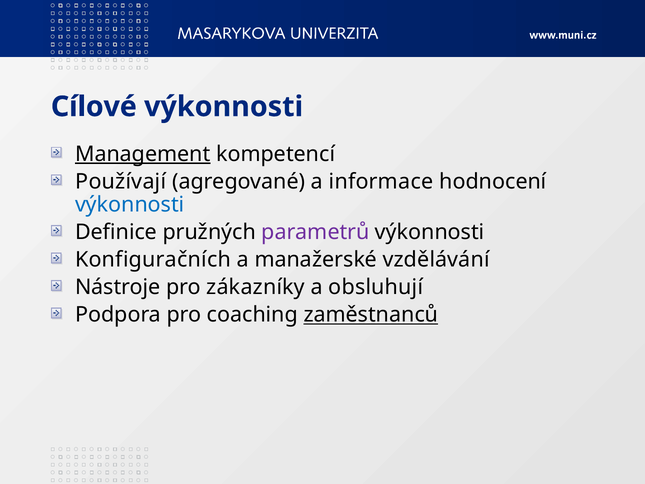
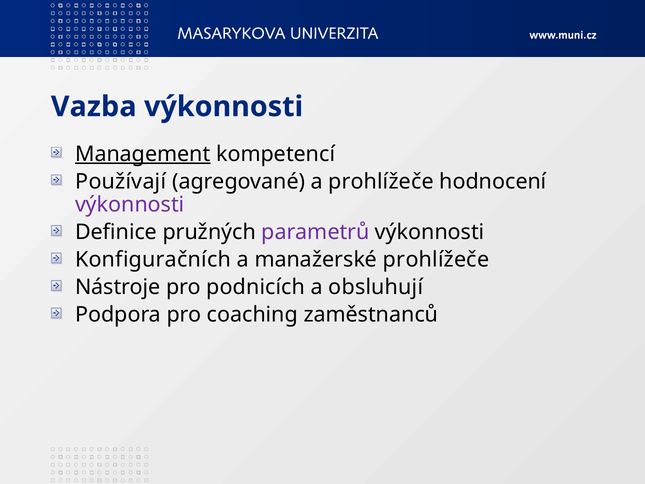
Cílové: Cílové -> Vazba
a informace: informace -> prohlížeče
výkonnosti at (130, 205) colour: blue -> purple
manažerské vzdělávání: vzdělávání -> prohlížeče
zákazníky: zákazníky -> podnicích
zaměstnanců underline: present -> none
